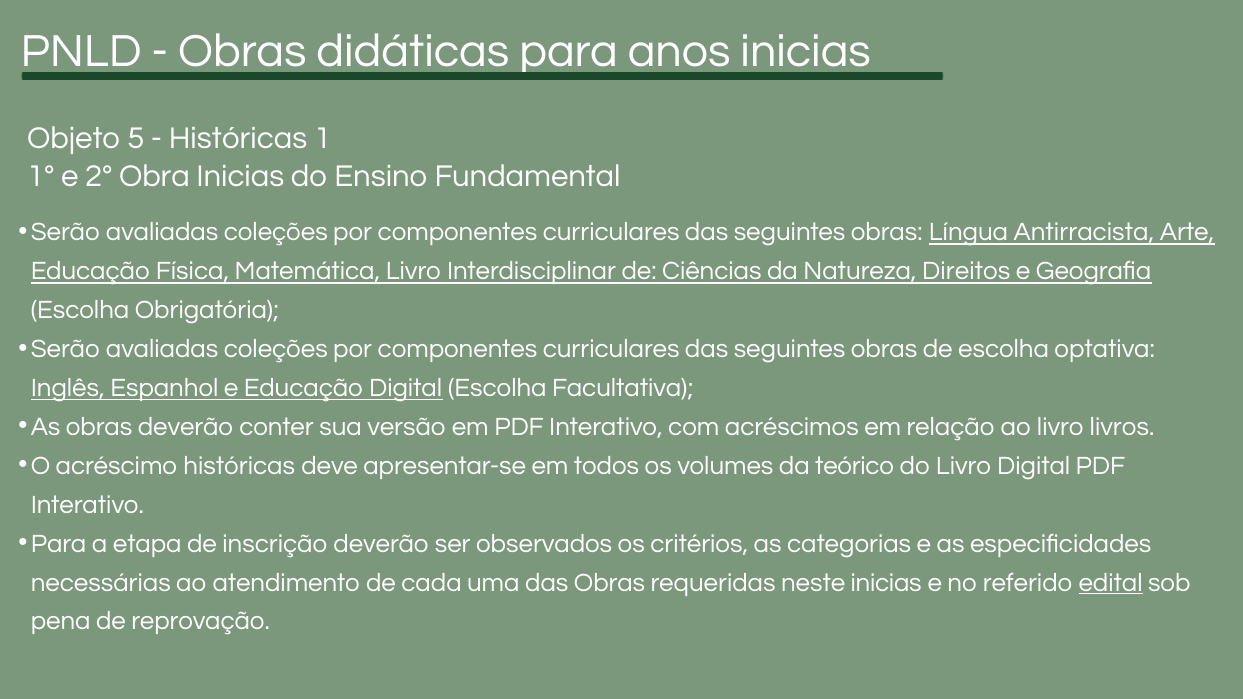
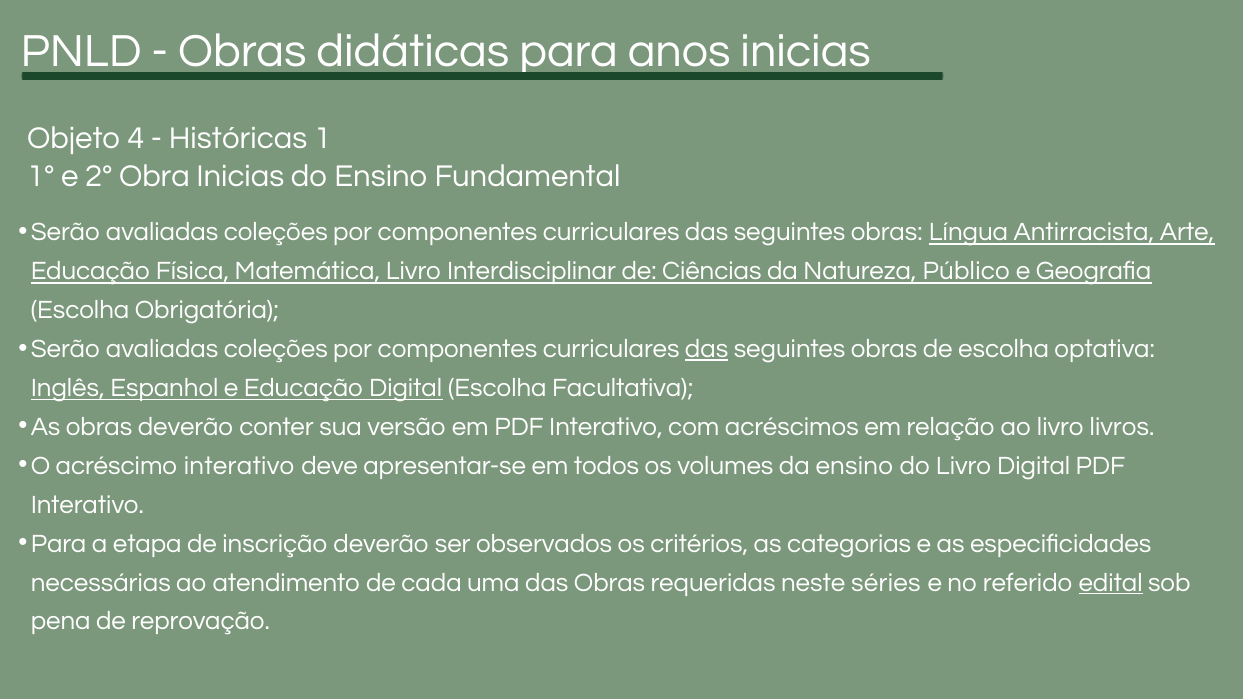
5: 5 -> 4
Direitos: Direitos -> Público
das at (707, 349) underline: none -> present
acréscimo históricas: históricas -> interativo
da teórico: teórico -> ensino
neste inicias: inicias -> séries
